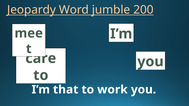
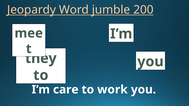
care: care -> they
that: that -> care
